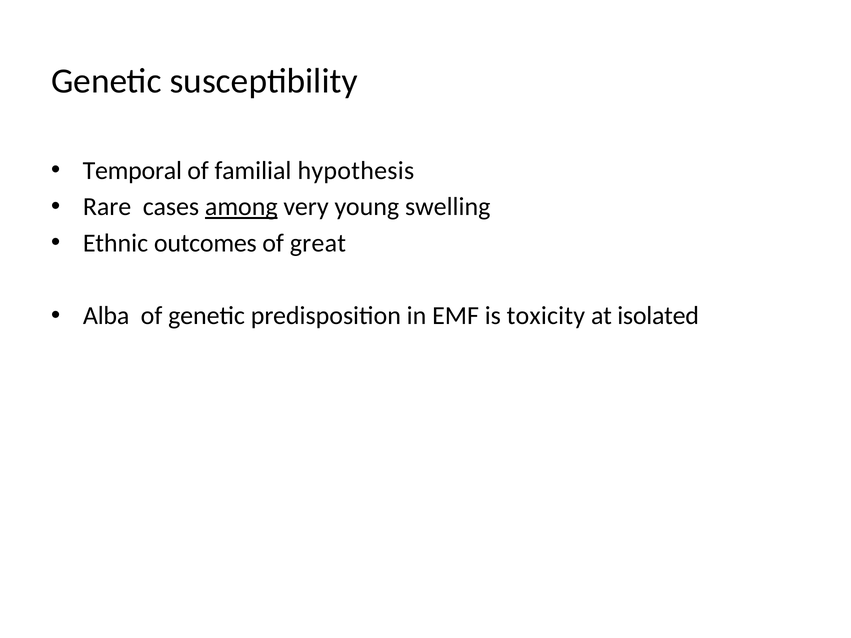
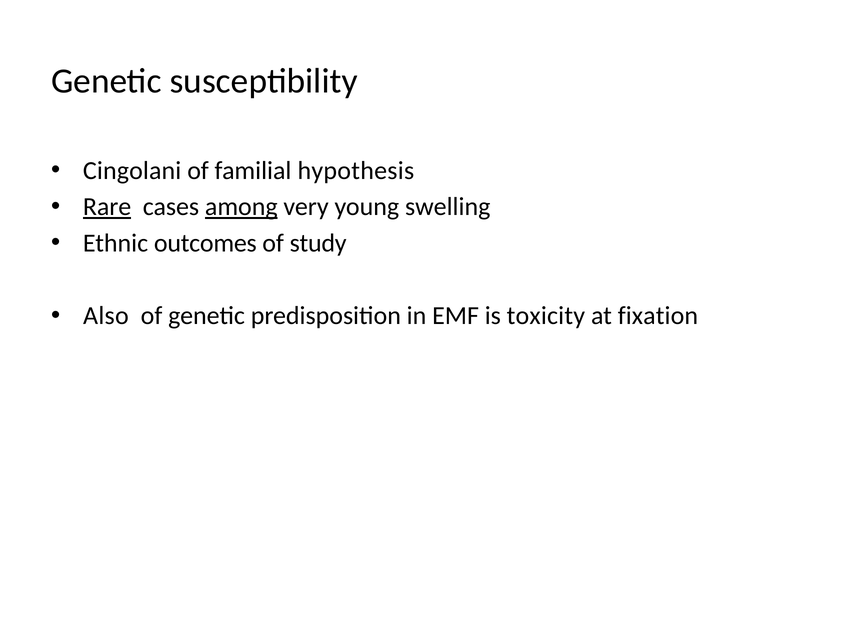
Temporal: Temporal -> Cingolani
Rare underline: none -> present
great: great -> study
Alba: Alba -> Also
isolated: isolated -> fixation
